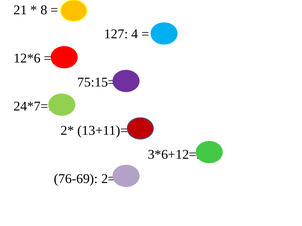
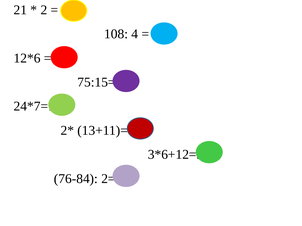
8: 8 -> 2
127: 127 -> 108
76-69: 76-69 -> 76-84
